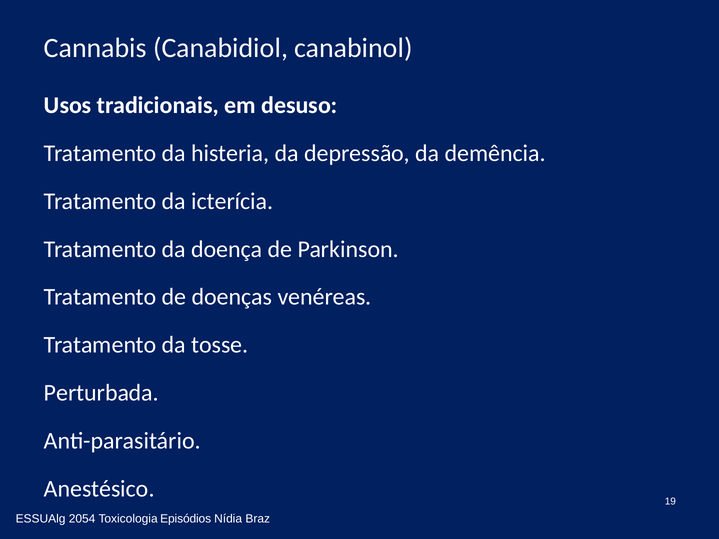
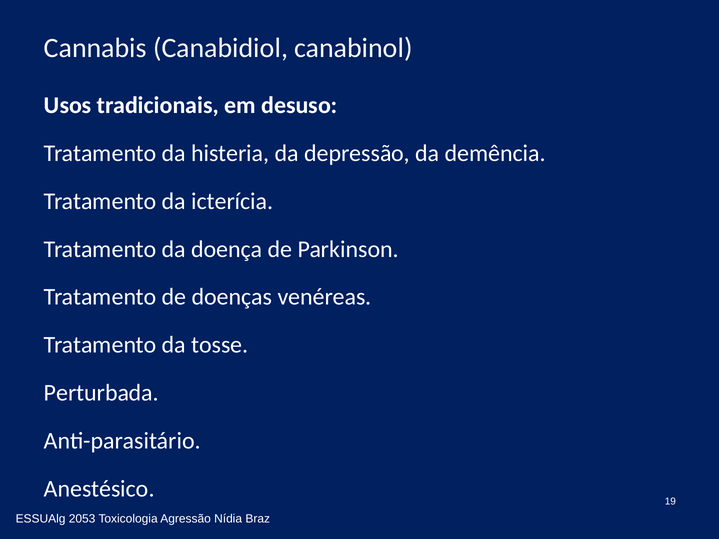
2054: 2054 -> 2053
Episódios: Episódios -> Agressão
